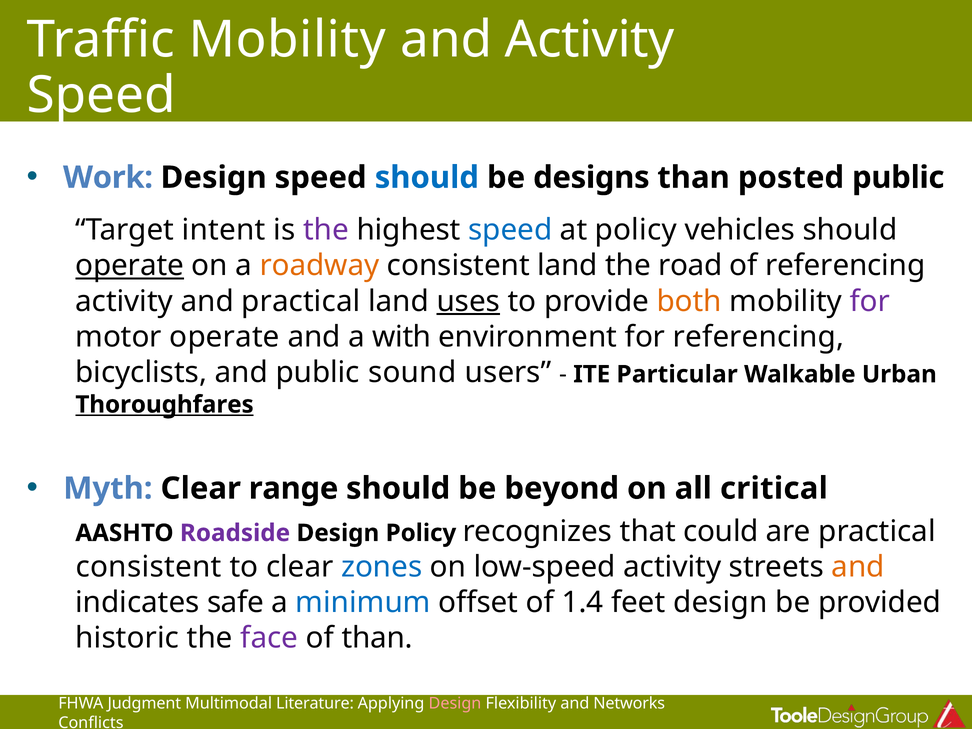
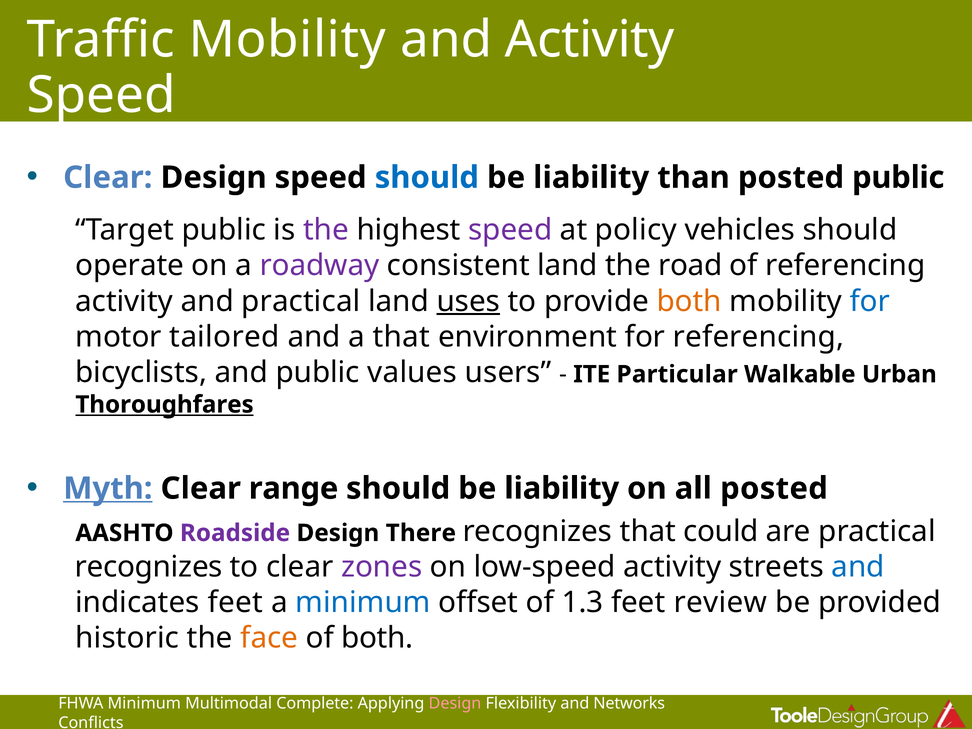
Work at (108, 178): Work -> Clear
designs at (591, 178): designs -> liability
Target intent: intent -> public
speed at (510, 230) colour: blue -> purple
operate at (130, 266) underline: present -> none
roadway colour: orange -> purple
for at (870, 301) colour: purple -> blue
motor operate: operate -> tailored
a with: with -> that
sound: sound -> values
Myth underline: none -> present
beyond at (562, 488): beyond -> liability
all critical: critical -> posted
Design Policy: Policy -> There
consistent at (149, 567): consistent -> recognizes
zones colour: blue -> purple
and at (858, 567) colour: orange -> blue
indicates safe: safe -> feet
1.4: 1.4 -> 1.3
feet design: design -> review
face colour: purple -> orange
of than: than -> both
FHWA Judgment: Judgment -> Minimum
Literature: Literature -> Complete
